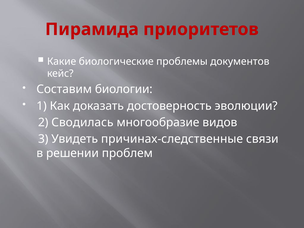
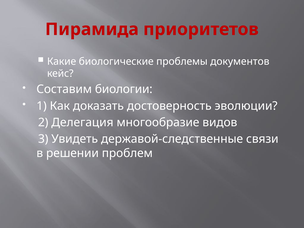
Сводилась: Сводилась -> Делегация
причинах-следственные: причинах-следственные -> державой-следственные
